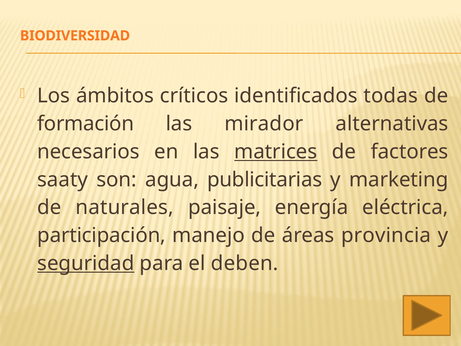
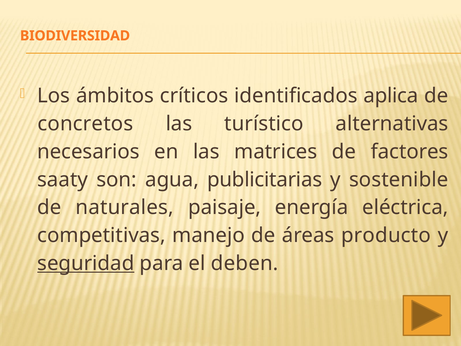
todas: todas -> aplica
formación: formación -> concretos
mirador: mirador -> turístico
matrices underline: present -> none
marketing: marketing -> sostenible
participación: participación -> competitivas
provincia: provincia -> producto
